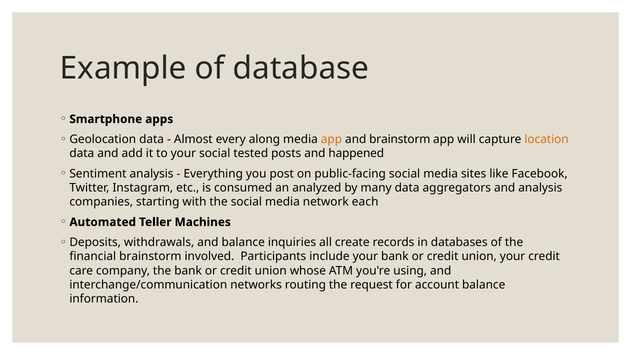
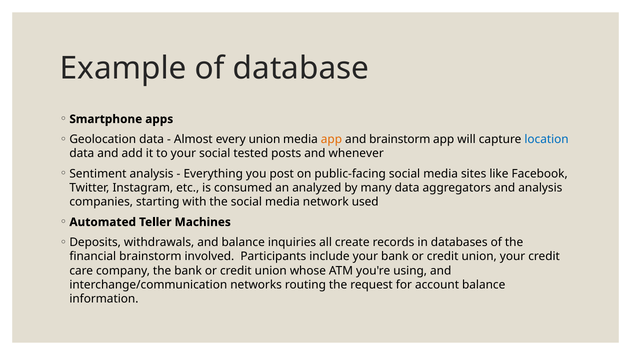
every along: along -> union
location colour: orange -> blue
happened: happened -> whenever
each: each -> used
